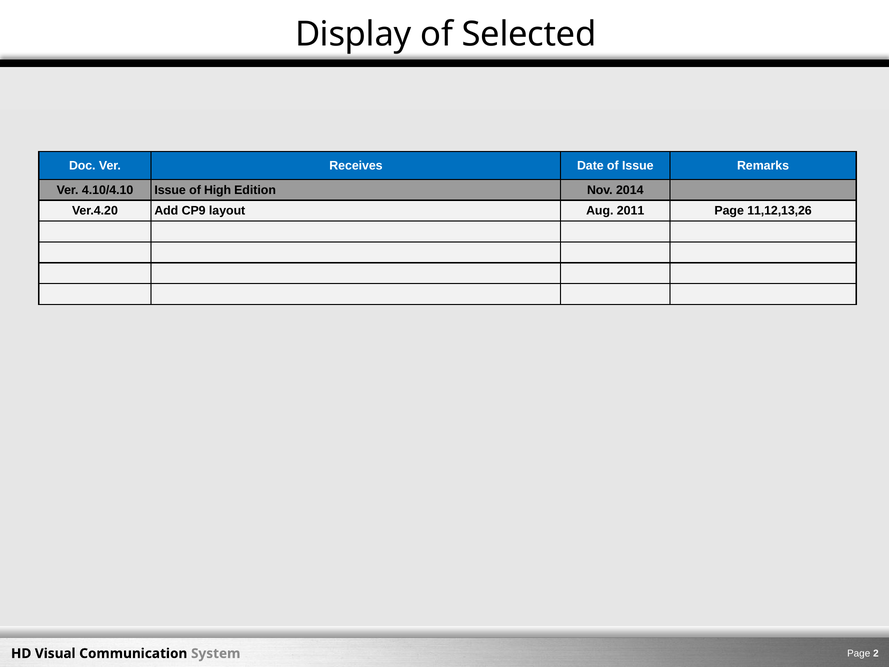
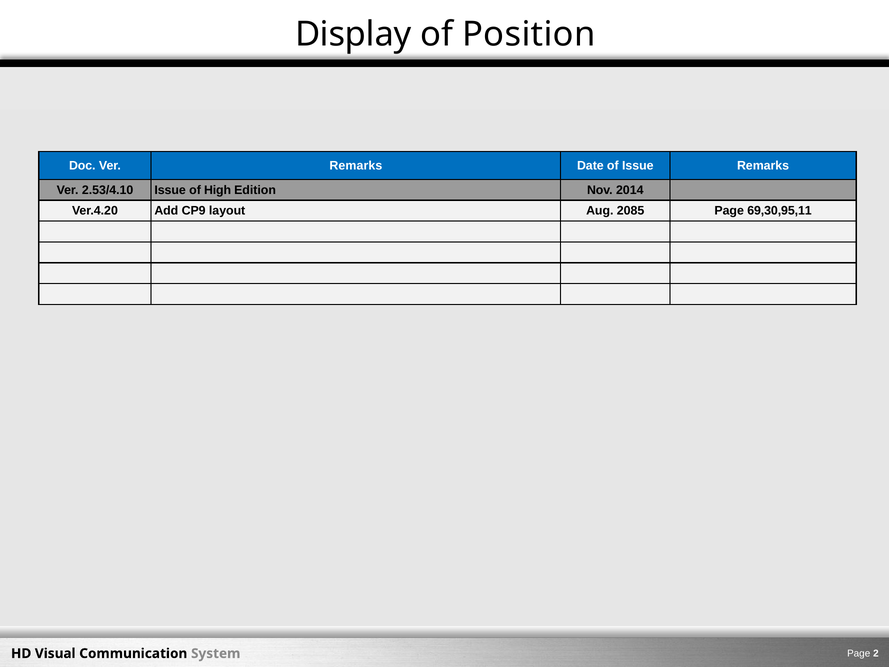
Selected: Selected -> Position
Ver Receives: Receives -> Remarks
4.10/4.10: 4.10/4.10 -> 2.53/4.10
2011: 2011 -> 2085
11,12,13,26: 11,12,13,26 -> 69,30,95,11
